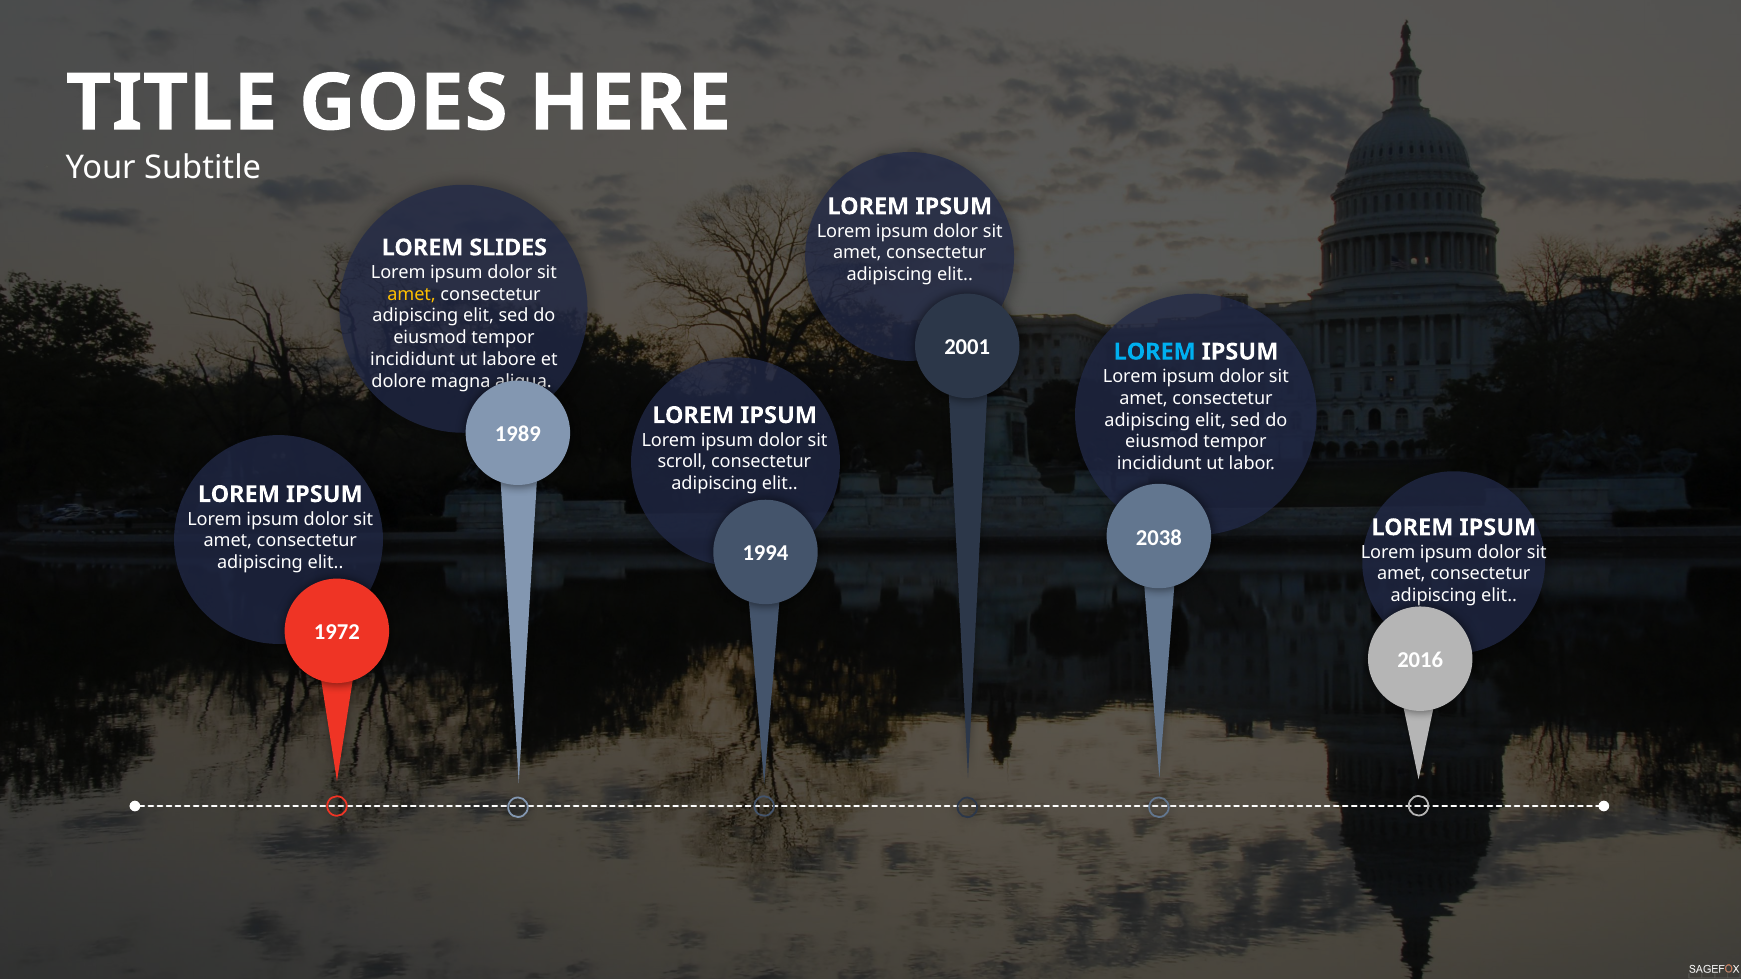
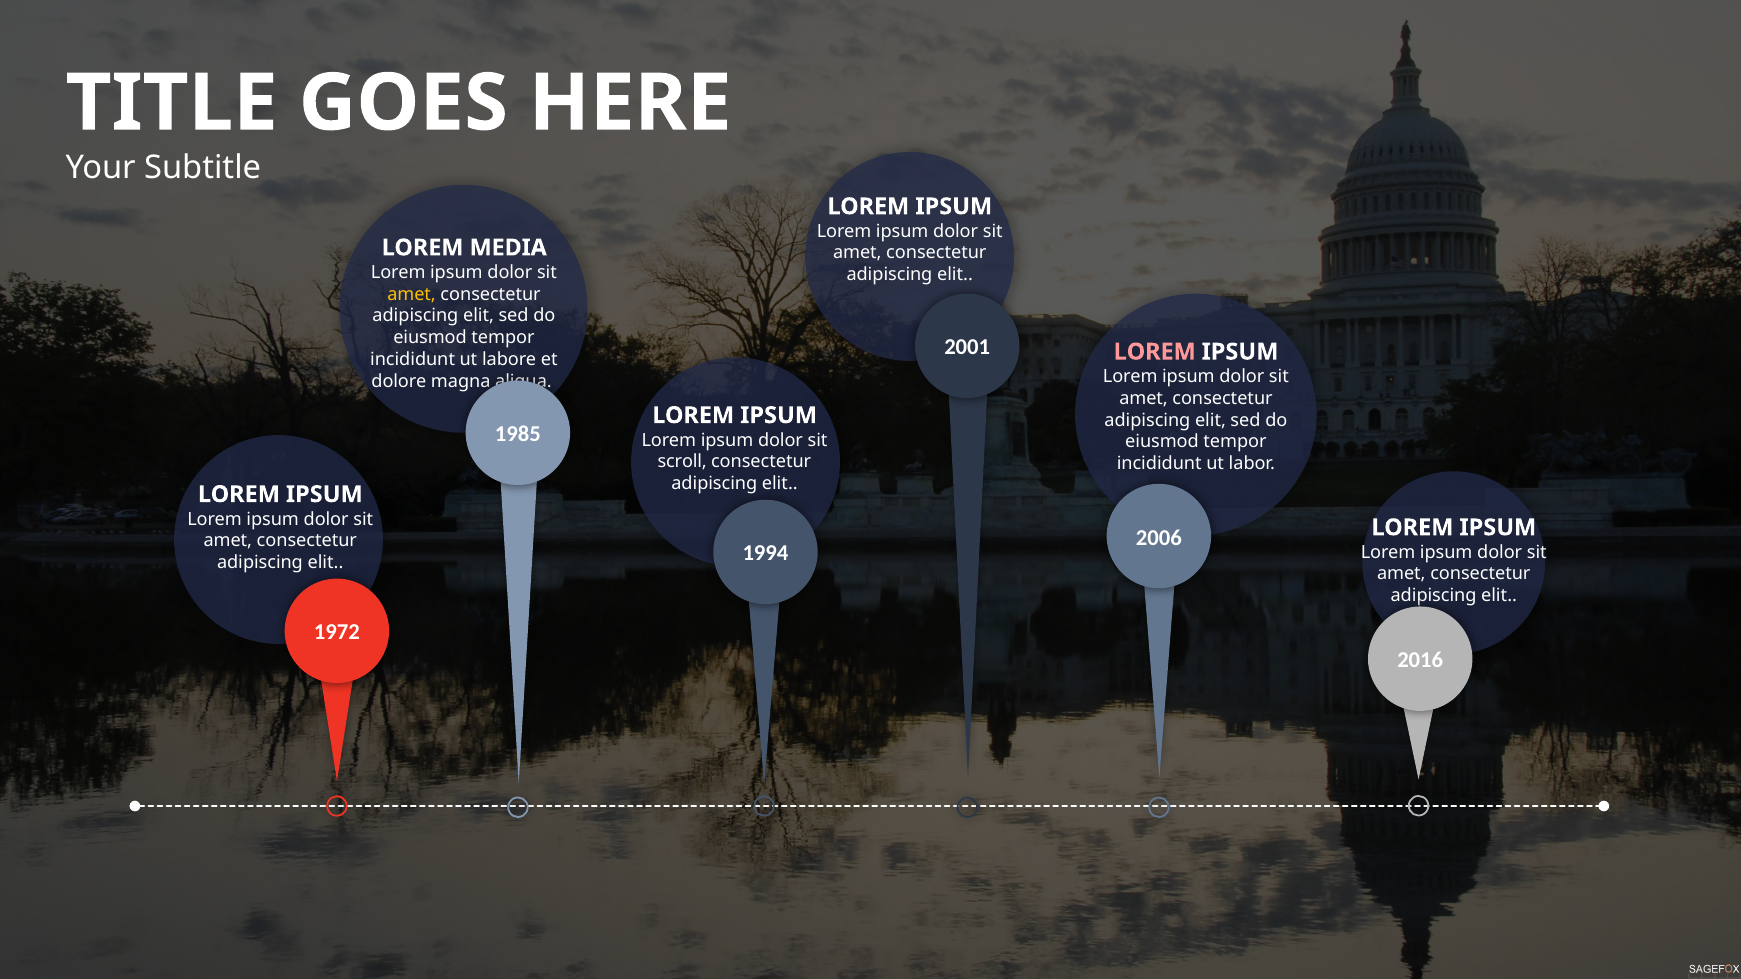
SLIDES: SLIDES -> MEDIA
LOREM at (1155, 352) colour: light blue -> pink
1989: 1989 -> 1985
2038: 2038 -> 2006
